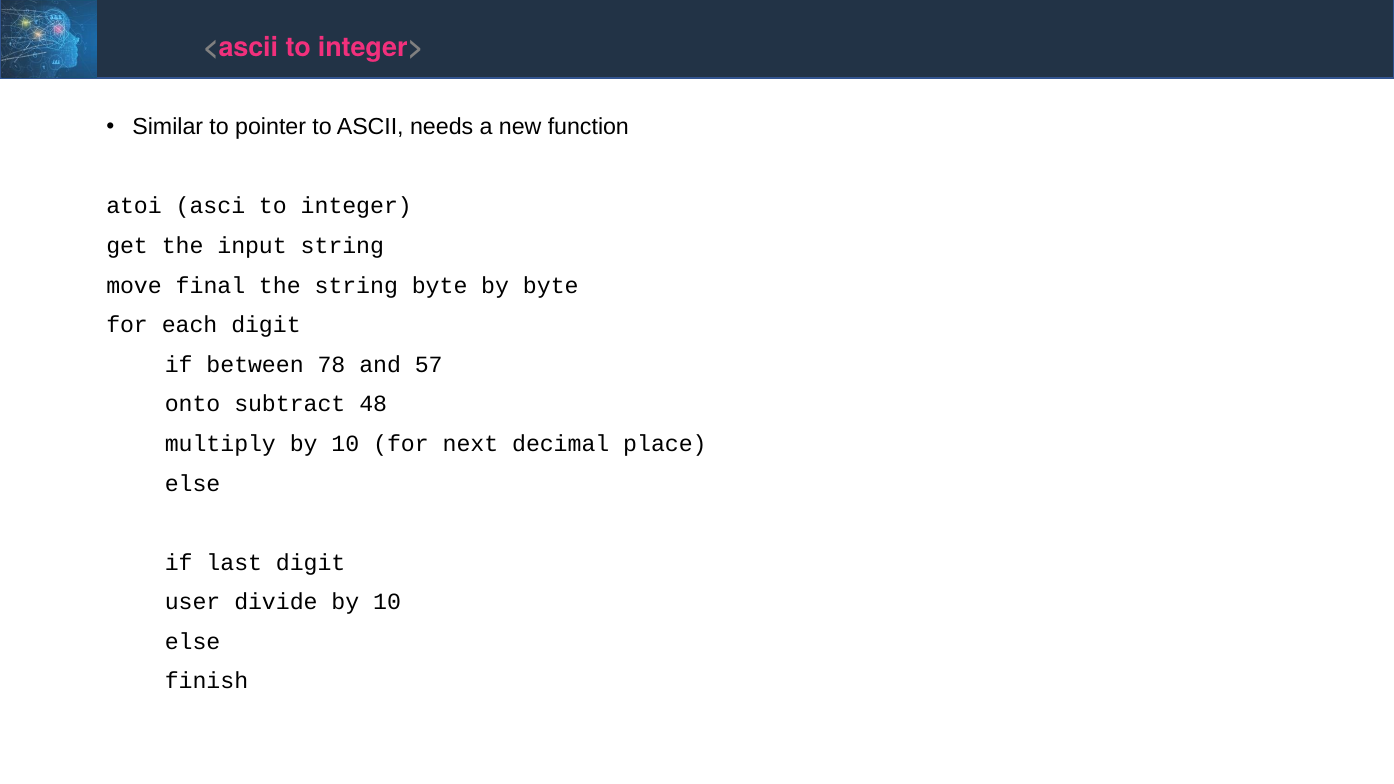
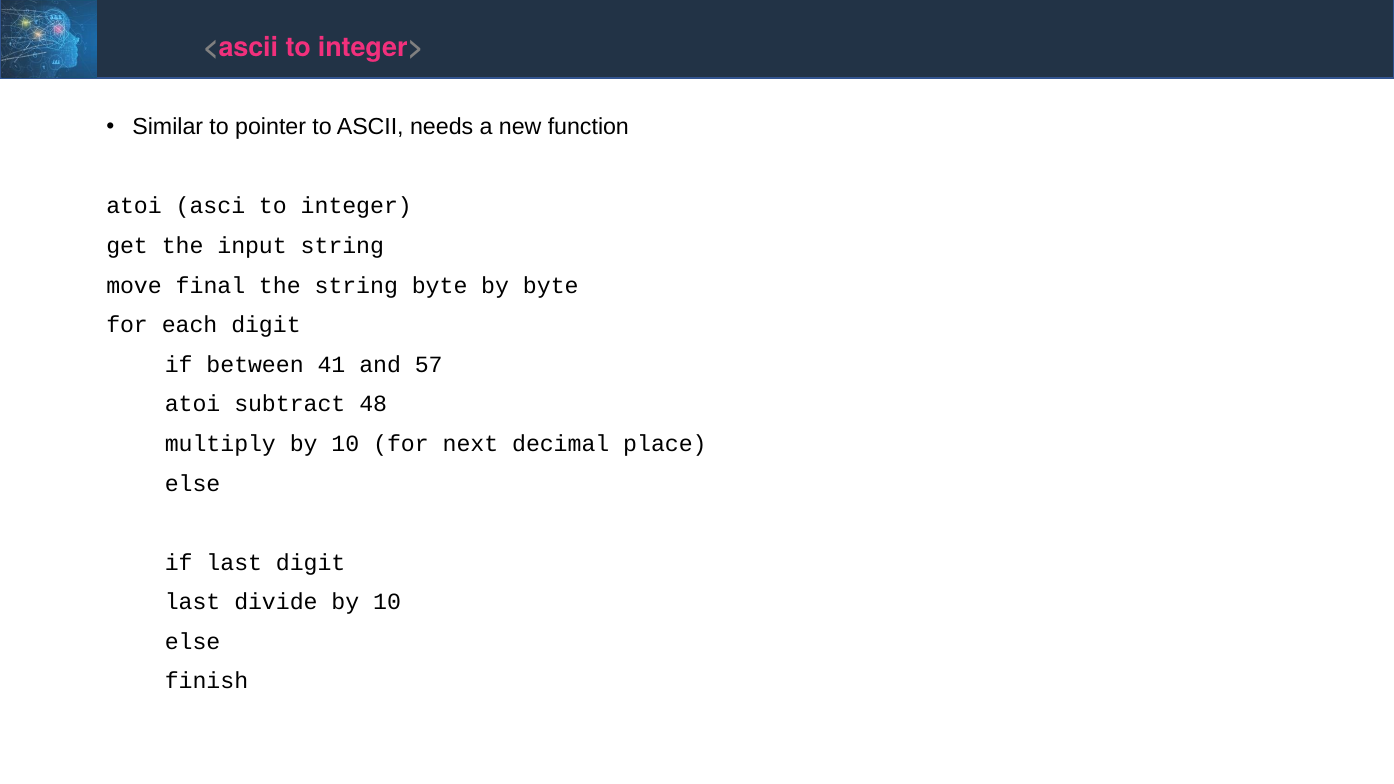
78: 78 -> 41
onto at (193, 404): onto -> atoi
user at (193, 602): user -> last
